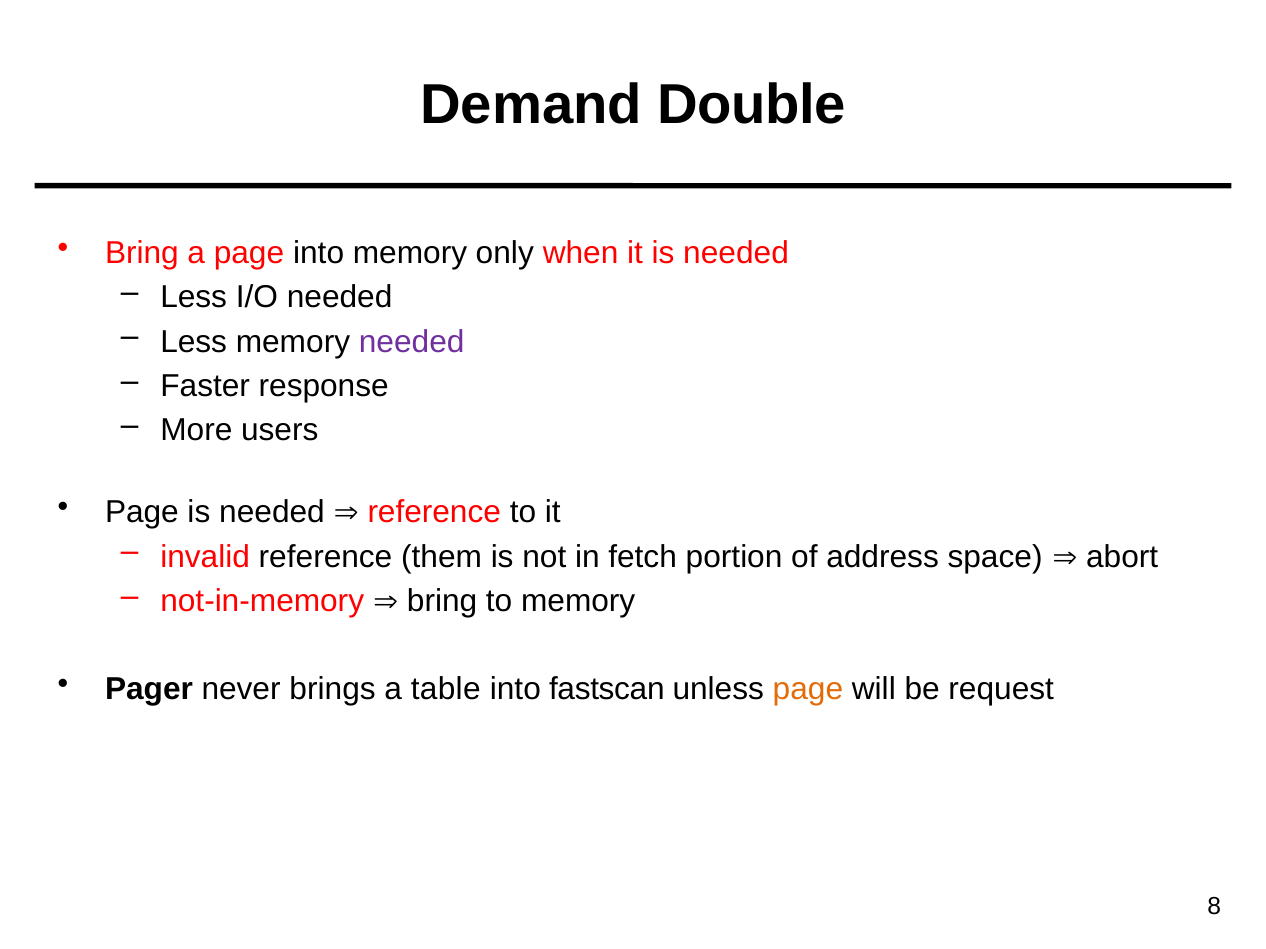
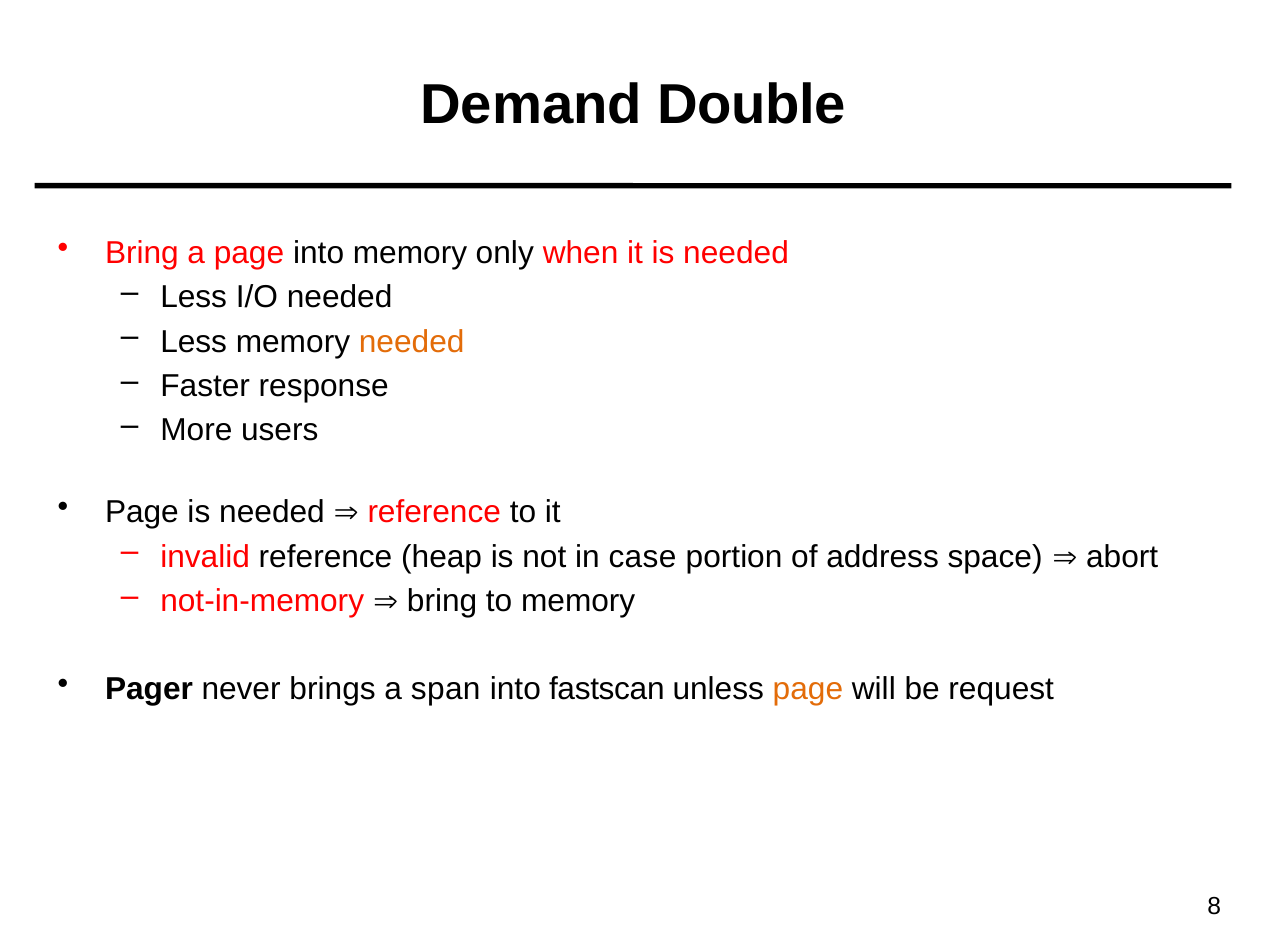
needed at (412, 342) colour: purple -> orange
them: them -> heap
fetch: fetch -> case
table: table -> span
